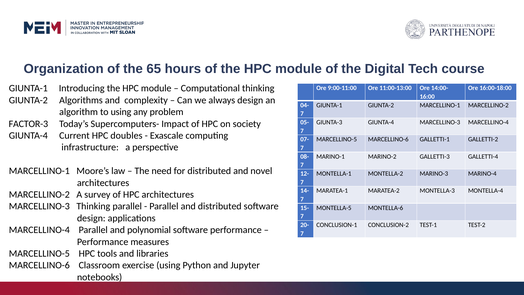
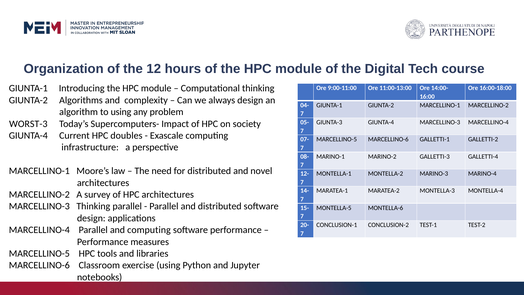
65: 65 -> 12
FACTOR-3: FACTOR-3 -> WORST-3
and polynomial: polynomial -> computing
